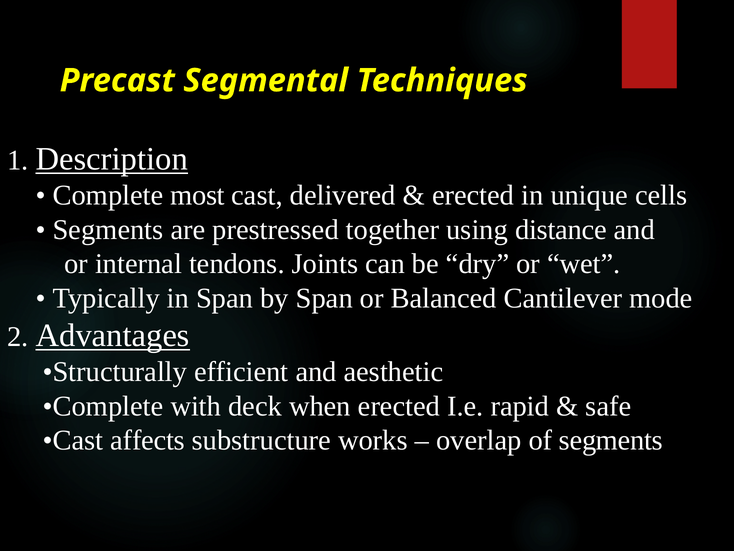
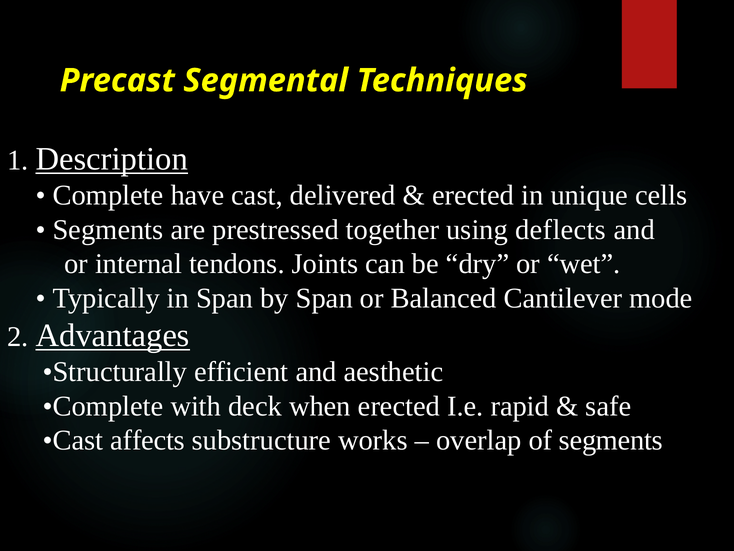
most: most -> have
distance: distance -> deflects
